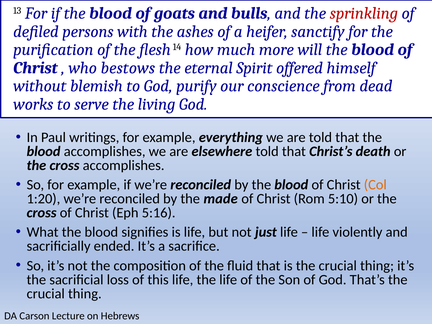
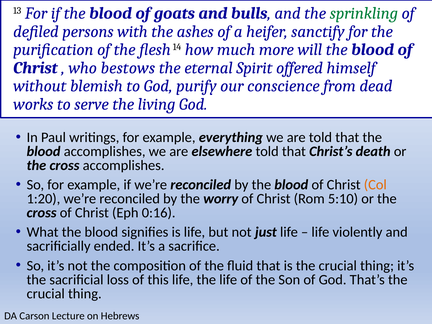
sprinkling colour: red -> green
made: made -> worry
5:16: 5:16 -> 0:16
